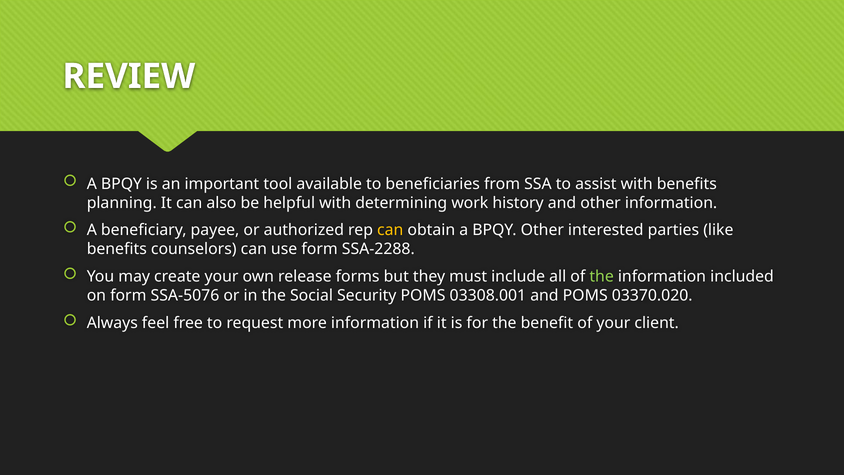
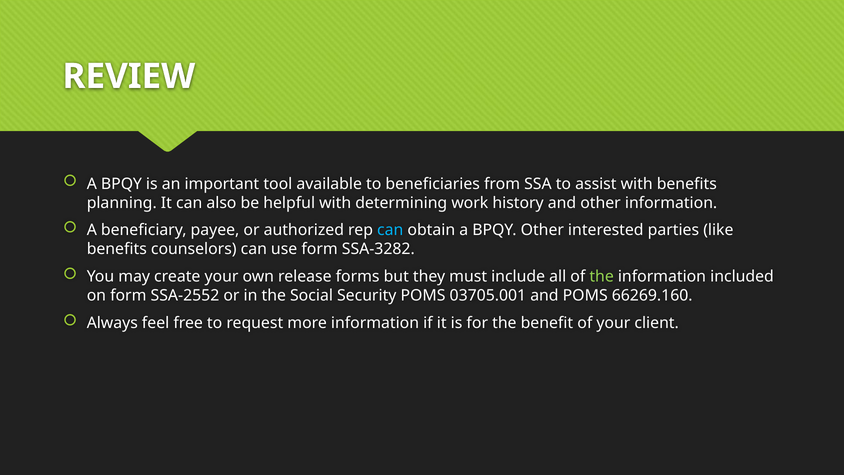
can at (390, 230) colour: yellow -> light blue
SSA-2288: SSA-2288 -> SSA-3282
SSA-5076: SSA-5076 -> SSA-2552
03308.001: 03308.001 -> 03705.001
03370.020: 03370.020 -> 66269.160
